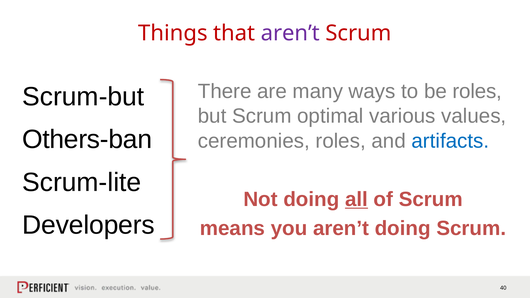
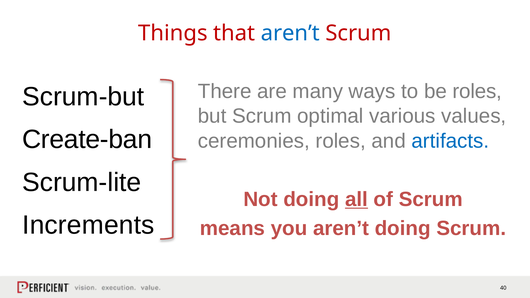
aren’t at (290, 33) colour: purple -> blue
Others-ban: Others-ban -> Create-ban
Developers: Developers -> Increments
